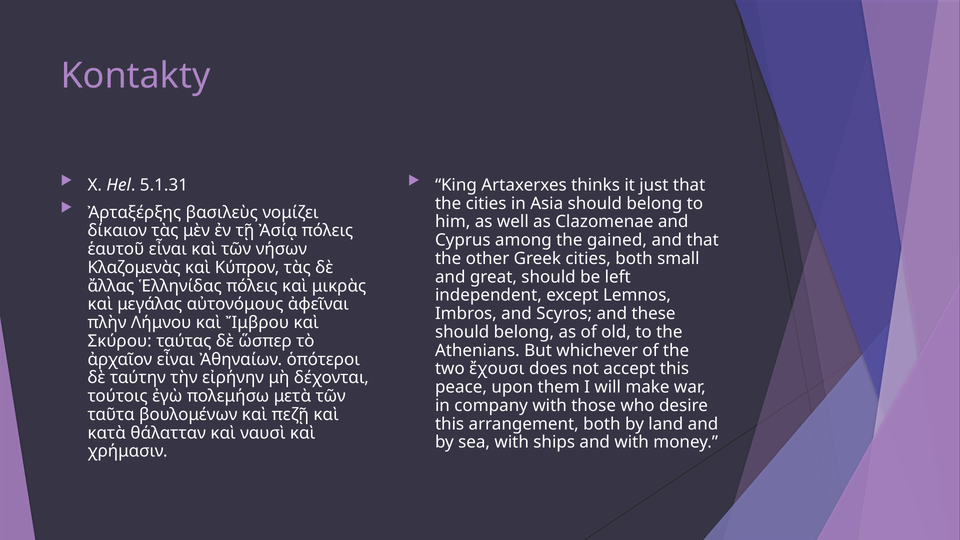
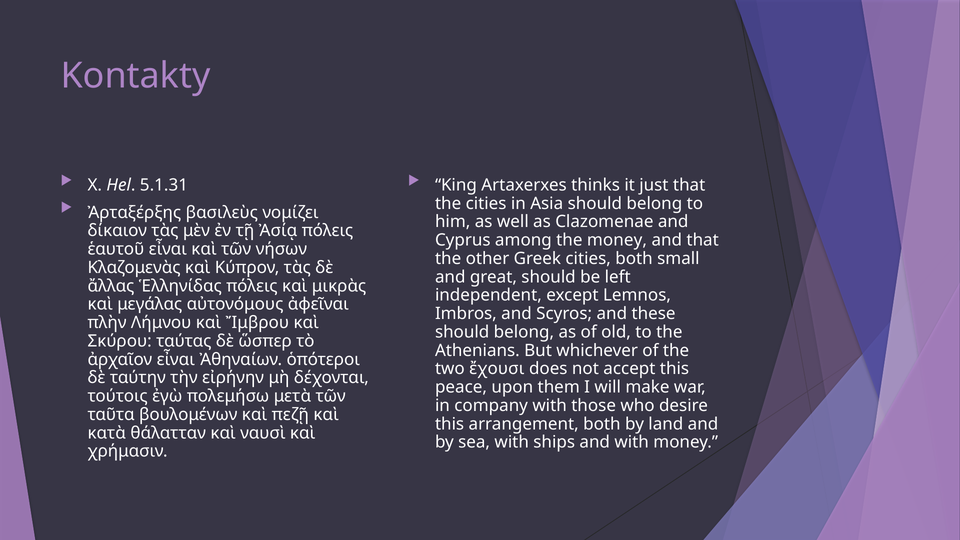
the gained: gained -> money
